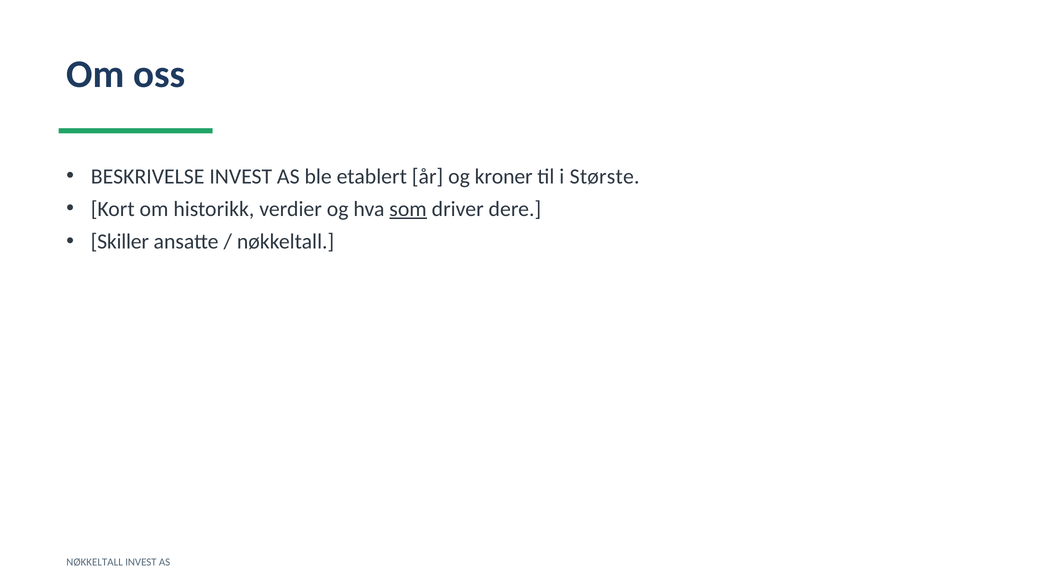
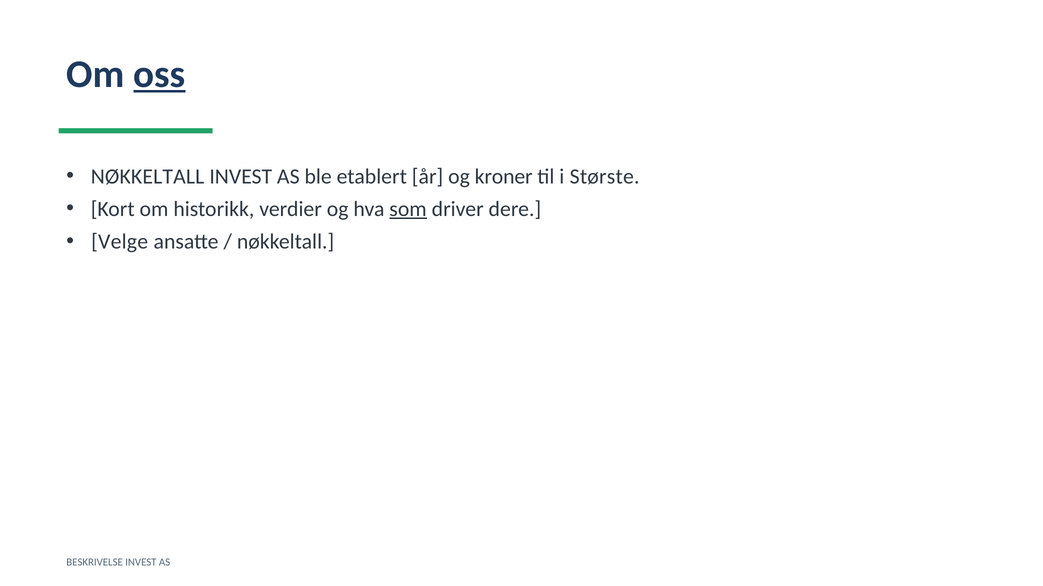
oss underline: none -> present
BESKRIVELSE at (148, 177): BESKRIVELSE -> NØKKELTALL
Skiller: Skiller -> Velge
NØKKELTALL at (95, 563): NØKKELTALL -> BESKRIVELSE
